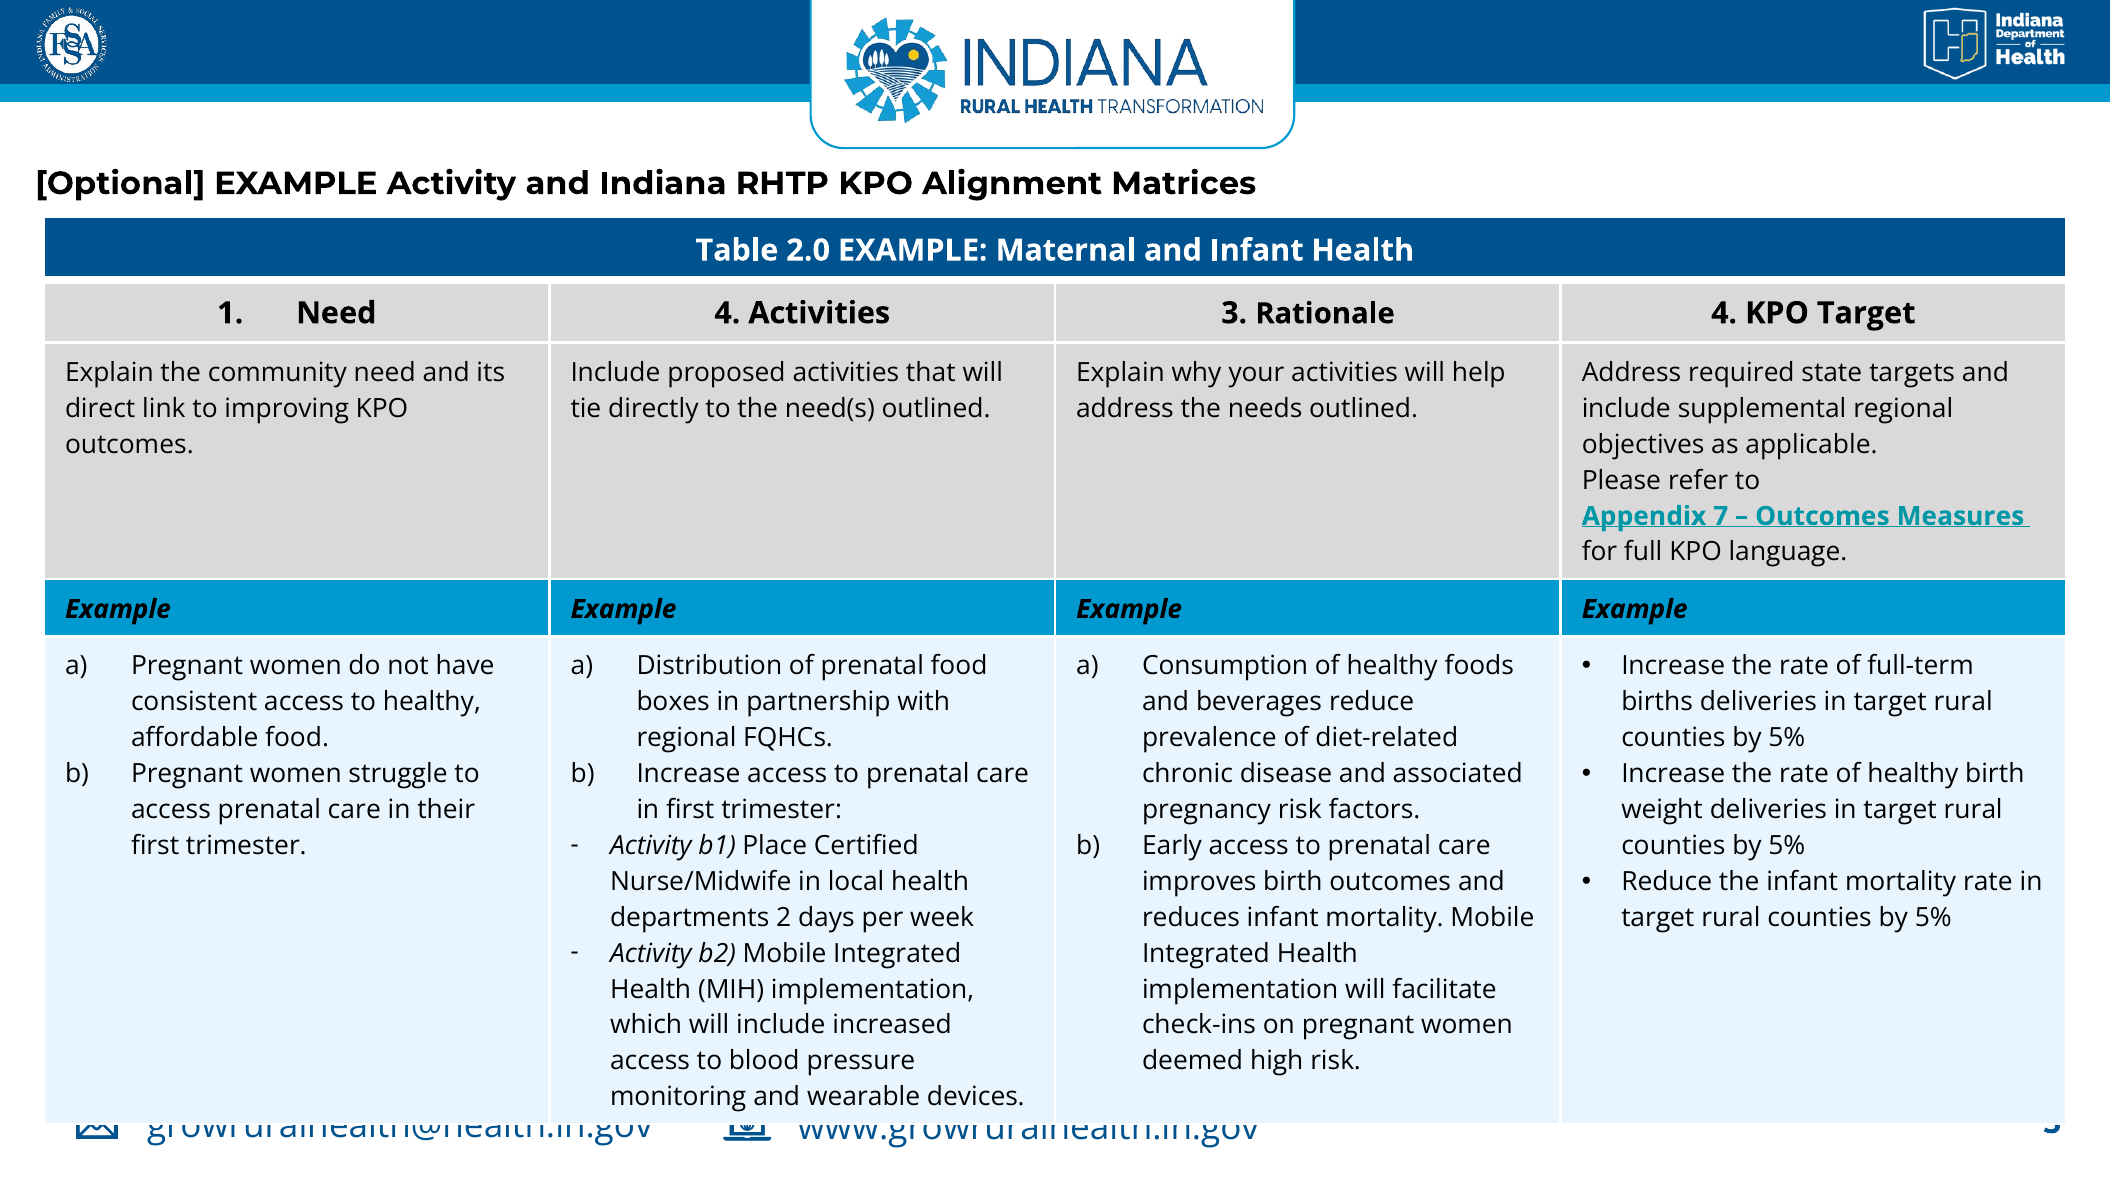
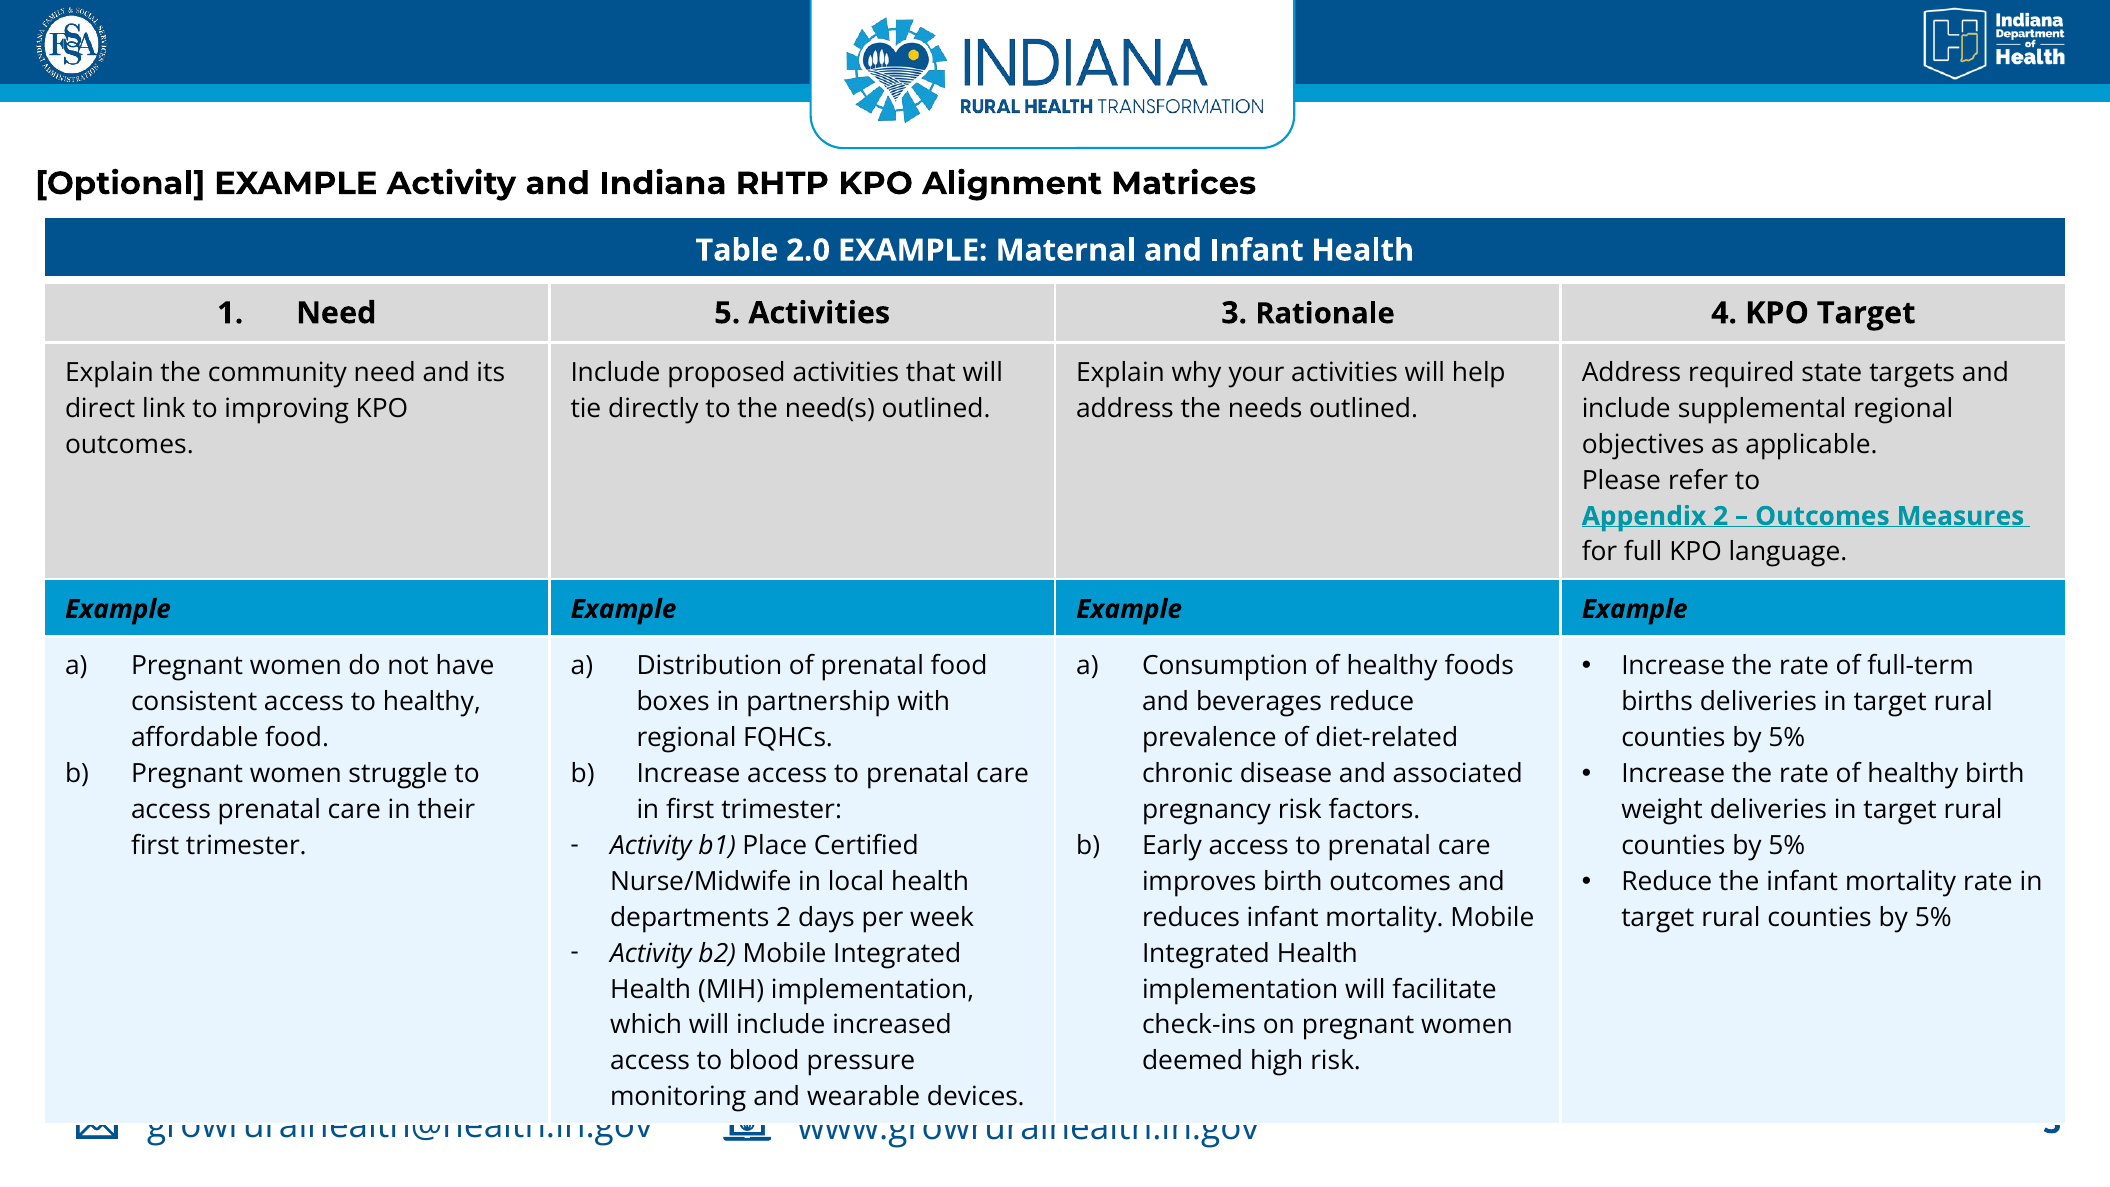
Need 4: 4 -> 5
Appendix 7: 7 -> 2
